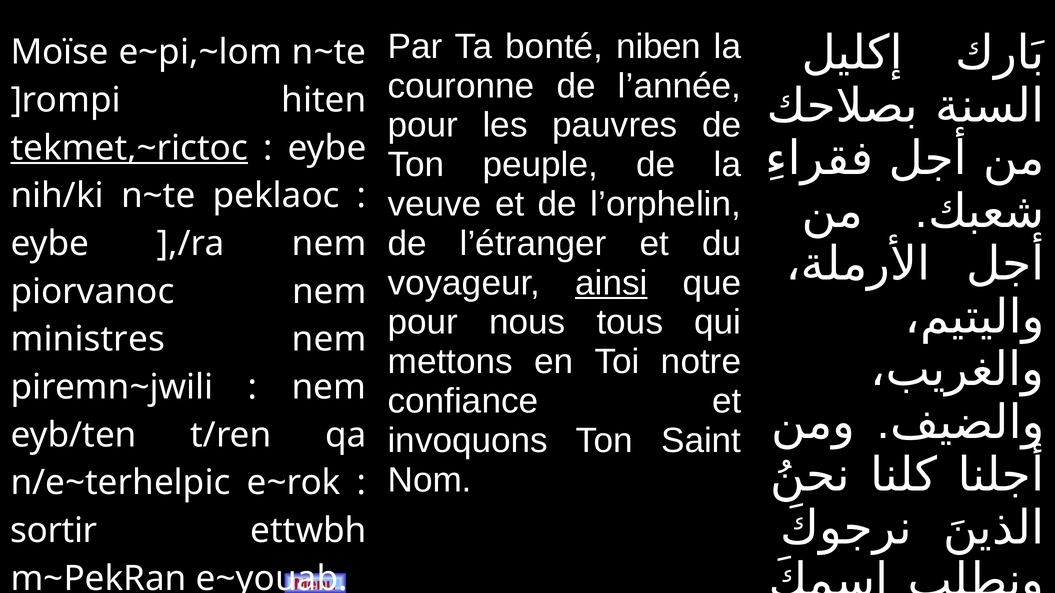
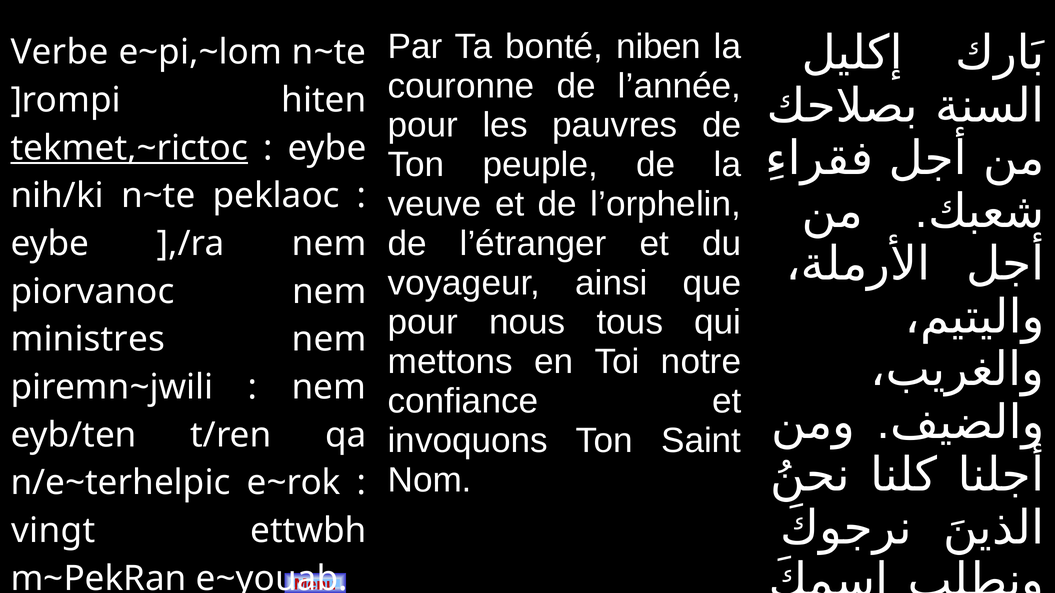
Moïse: Moïse -> Verbe
ainsi underline: present -> none
sortir: sortir -> vingt
